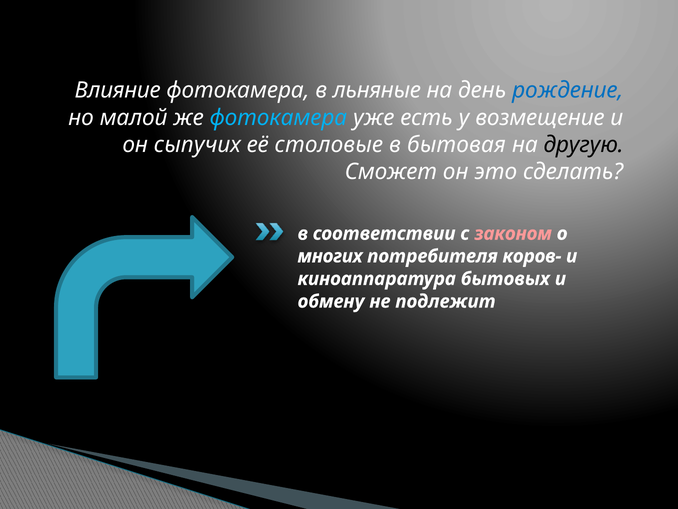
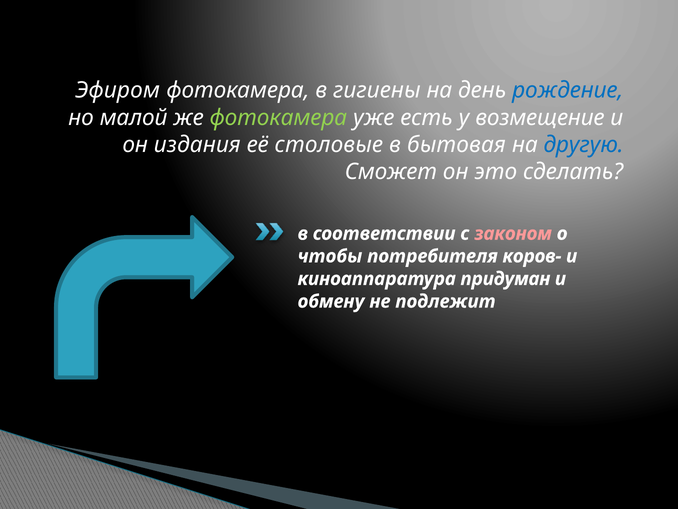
Влияние: Влияние -> Эфиром
льняные: льняные -> гигиены
фотокамера at (278, 117) colour: light blue -> light green
сыпучих: сыпучих -> издания
другую colour: black -> blue
многих: многих -> чтобы
бытовых: бытовых -> придуман
